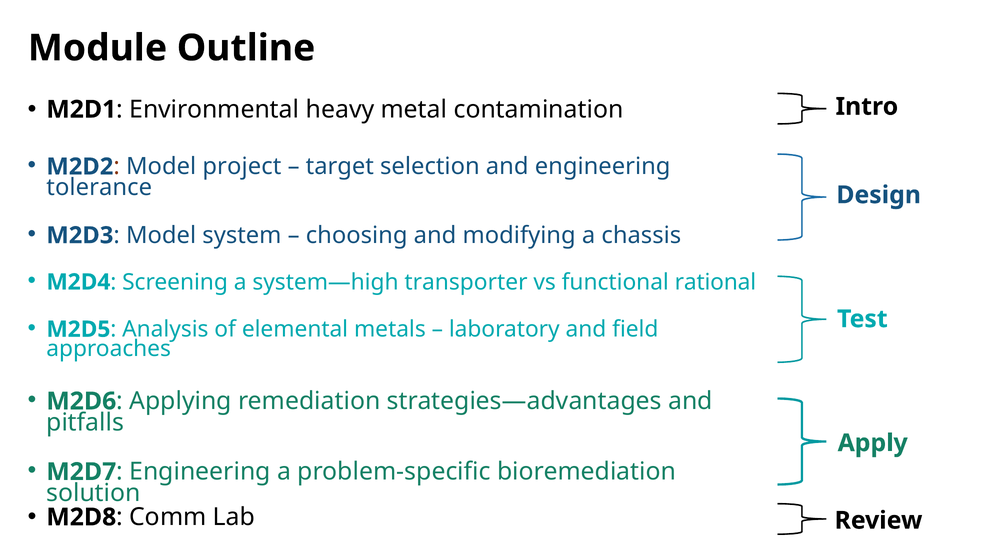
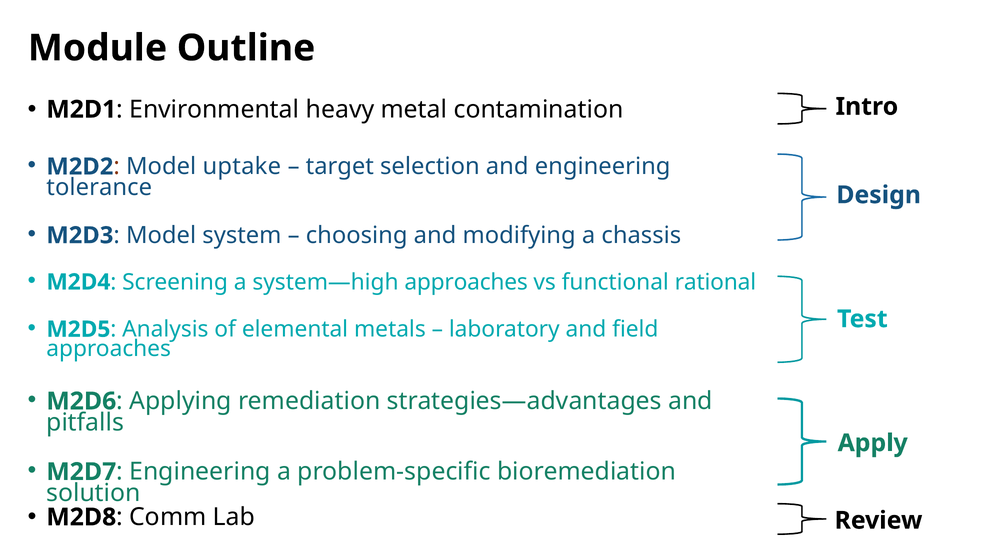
project: project -> uptake
system—high transporter: transporter -> approaches
